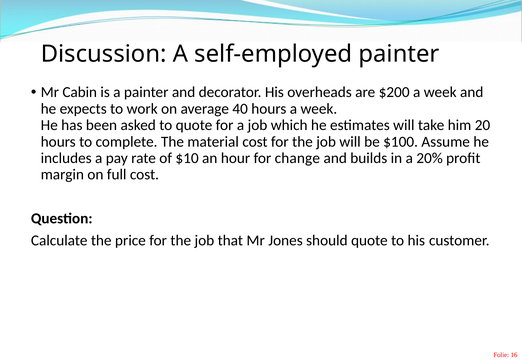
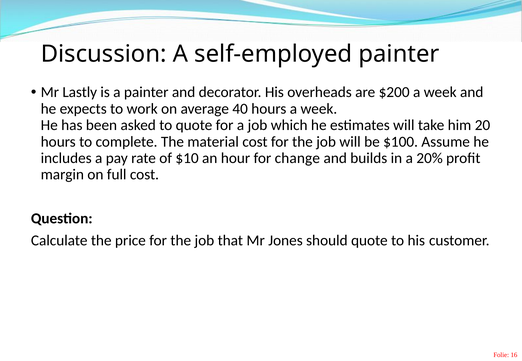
Cabin: Cabin -> Lastly
